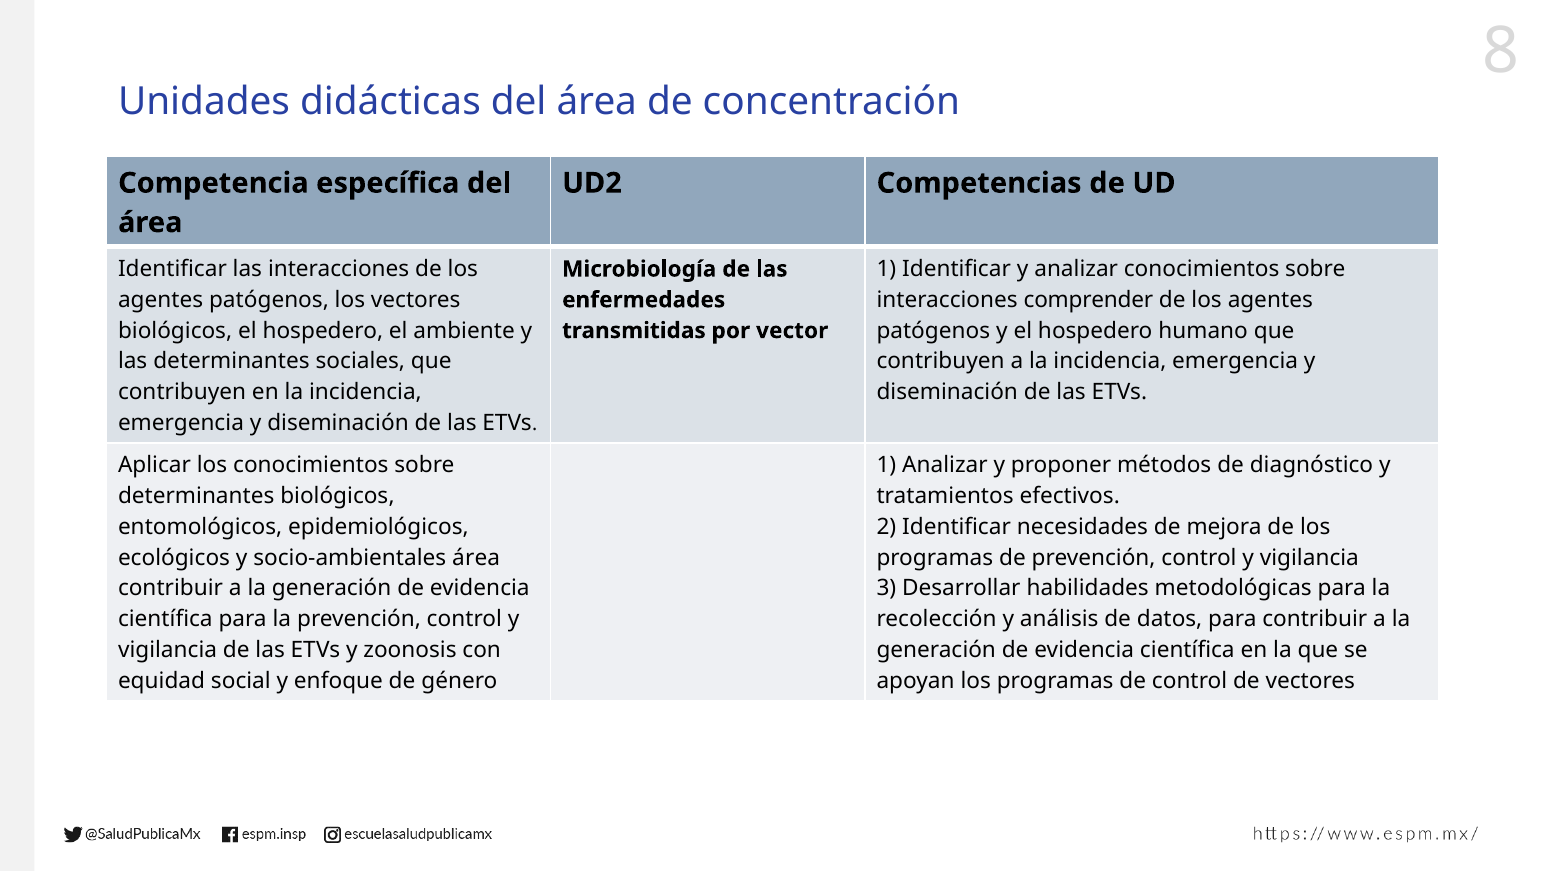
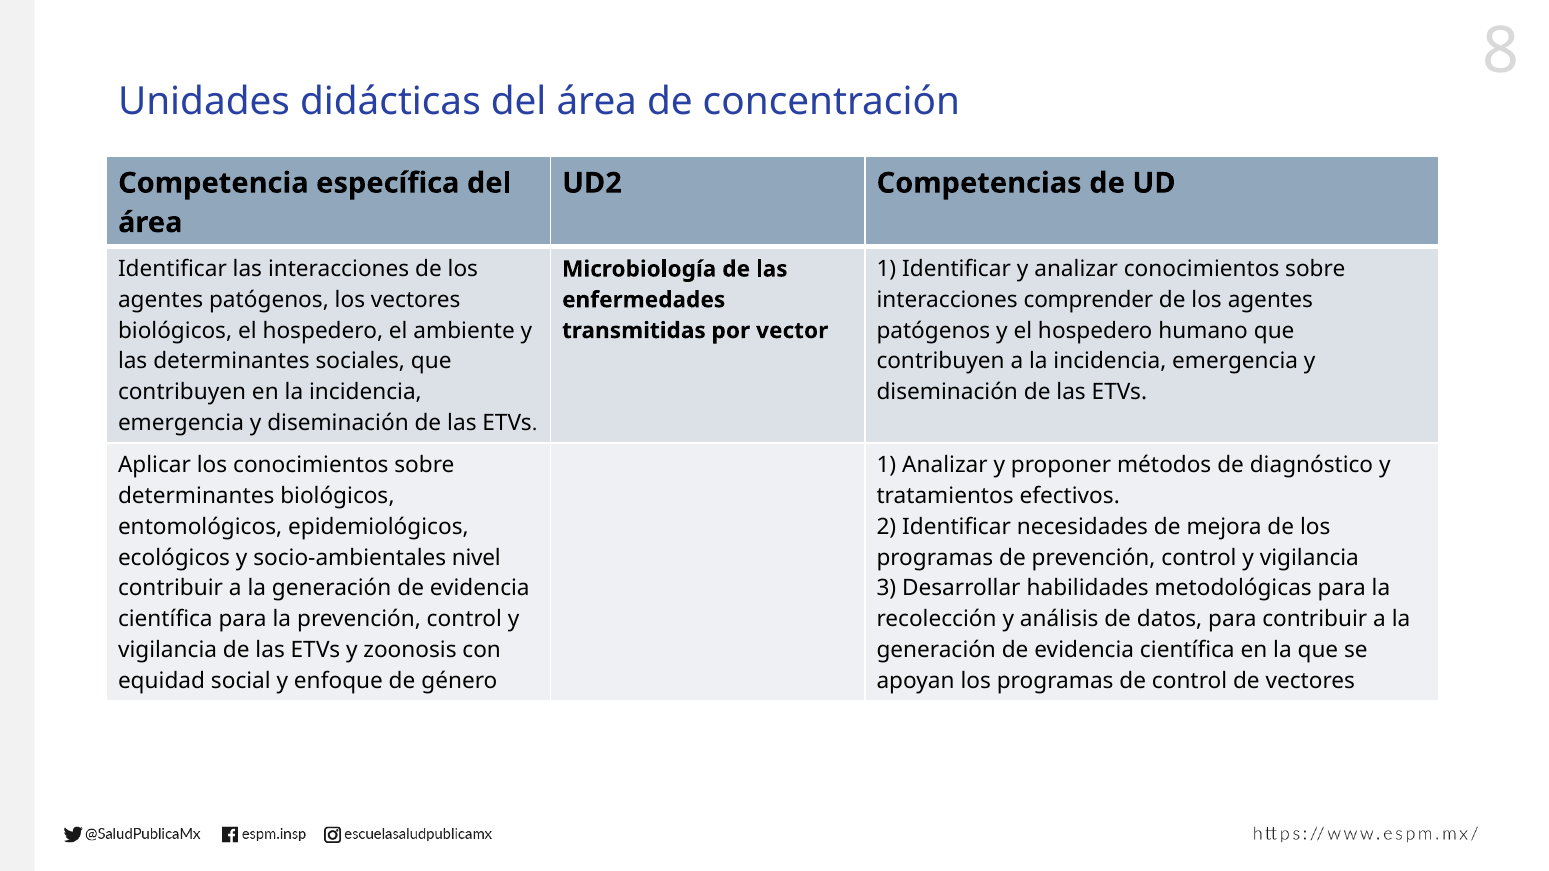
socio-ambientales área: área -> nivel
